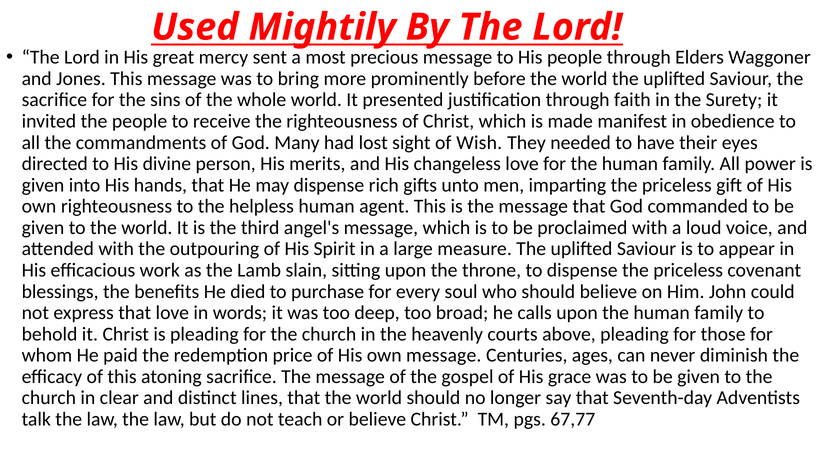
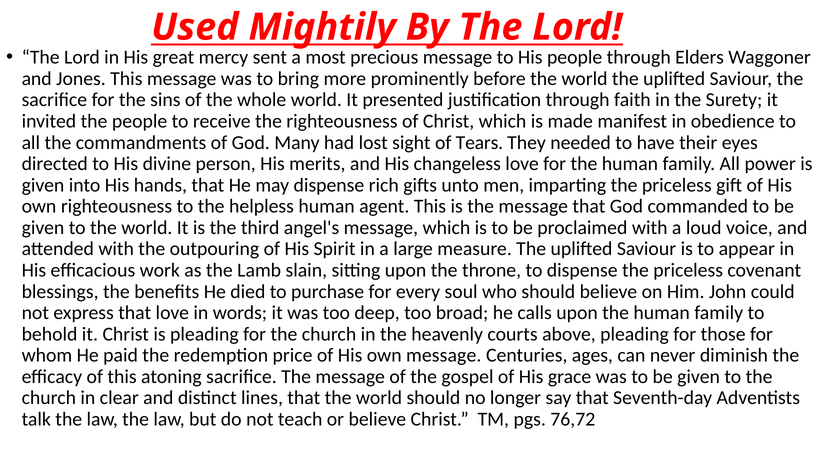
Wish: Wish -> Tears
67,77: 67,77 -> 76,72
